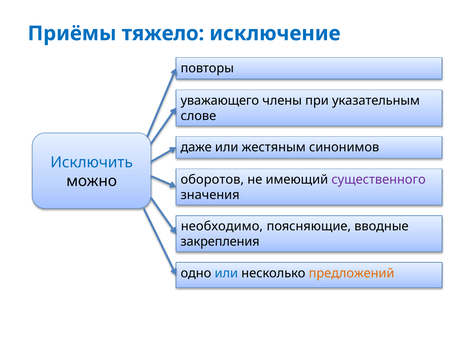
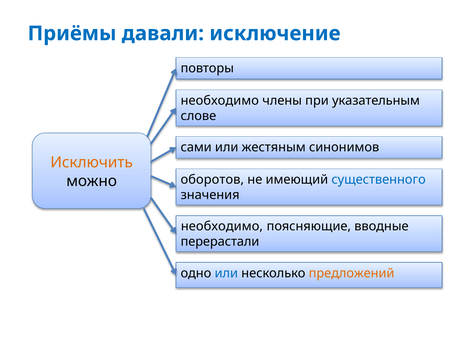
тяжело: тяжело -> давали
уважающего at (220, 101): уважающего -> необходимо
даже: даже -> сами
Исключить colour: blue -> orange
существенного colour: purple -> blue
закрепления: закрепления -> перерастали
